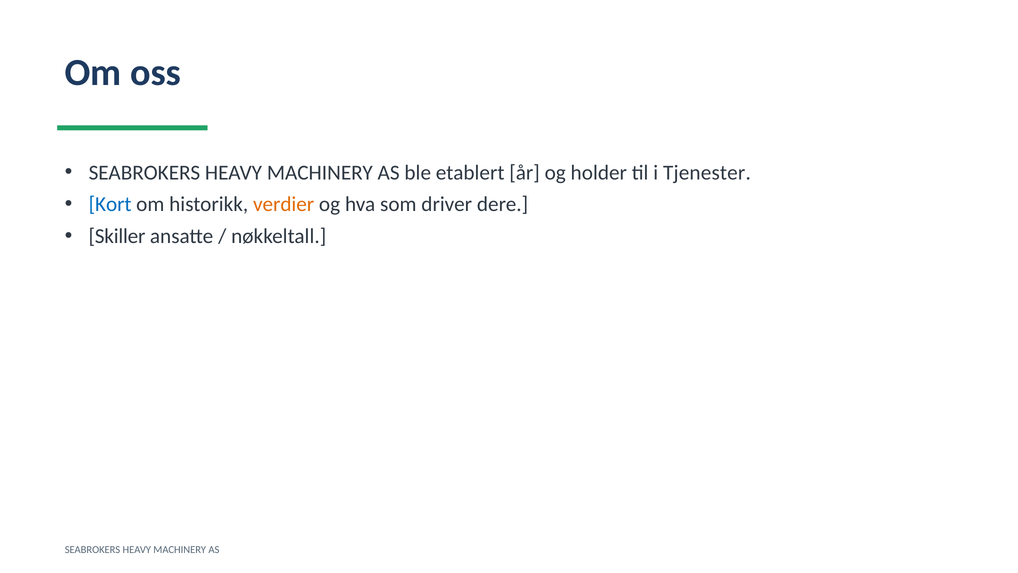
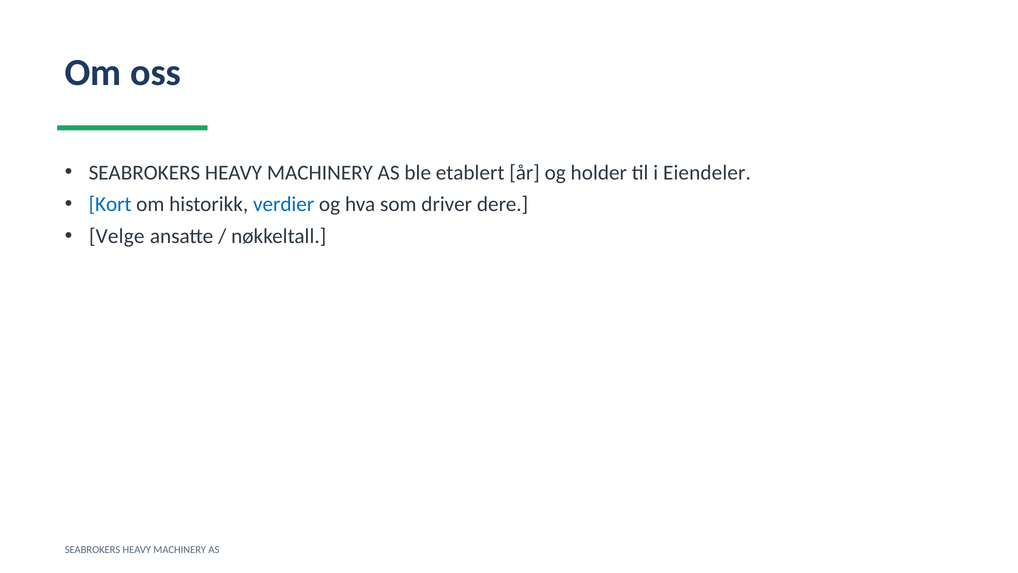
Tjenester: Tjenester -> Eiendeler
verdier colour: orange -> blue
Skiller: Skiller -> Velge
